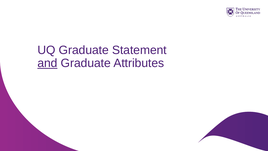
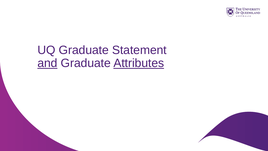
Attributes underline: none -> present
